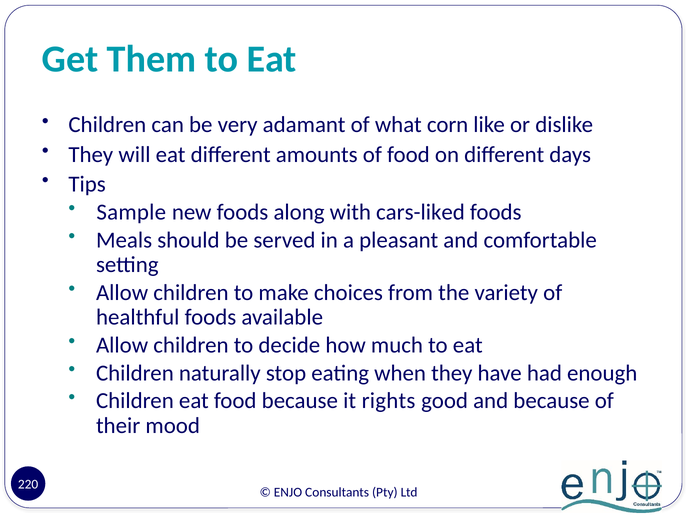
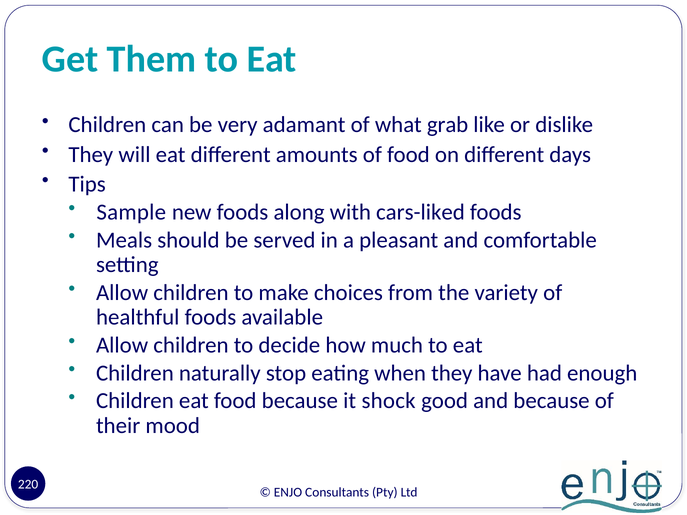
corn: corn -> grab
rights: rights -> shock
